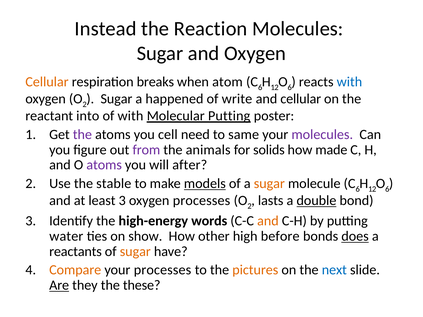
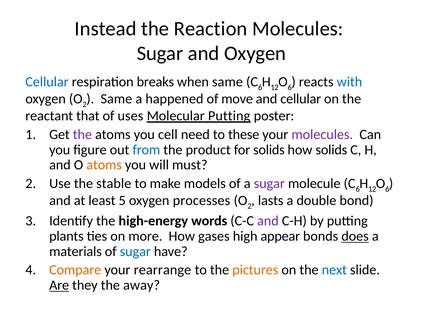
Cellular at (47, 82) colour: orange -> blue
when atom: atom -> same
Sugar at (116, 99): Sugar -> Same
write: write -> move
into: into -> that
of with: with -> uses
same: same -> these
from colour: purple -> blue
animals: animals -> product
how made: made -> solids
atoms at (104, 165) colour: purple -> orange
after: after -> must
models underline: present -> none
sugar at (269, 184) colour: orange -> purple
least 3: 3 -> 5
double underline: present -> none
and at (268, 221) colour: orange -> purple
water: water -> plants
show: show -> more
other: other -> gases
before: before -> appear
reactants: reactants -> materials
sugar at (135, 252) colour: orange -> blue
your processes: processes -> rearrange
these: these -> away
